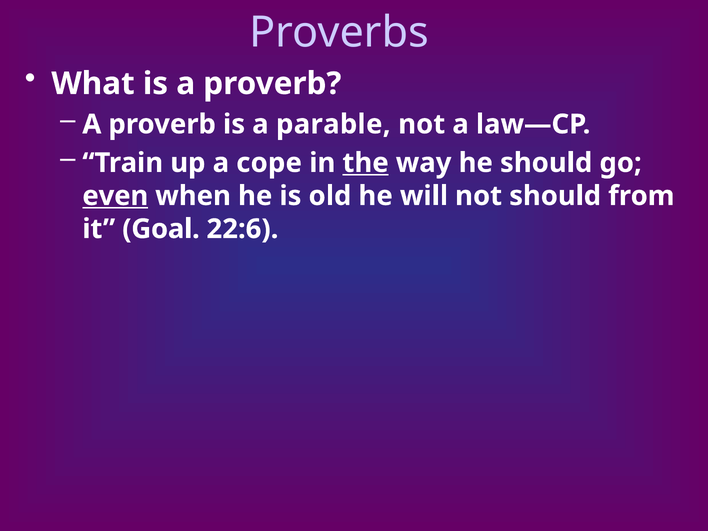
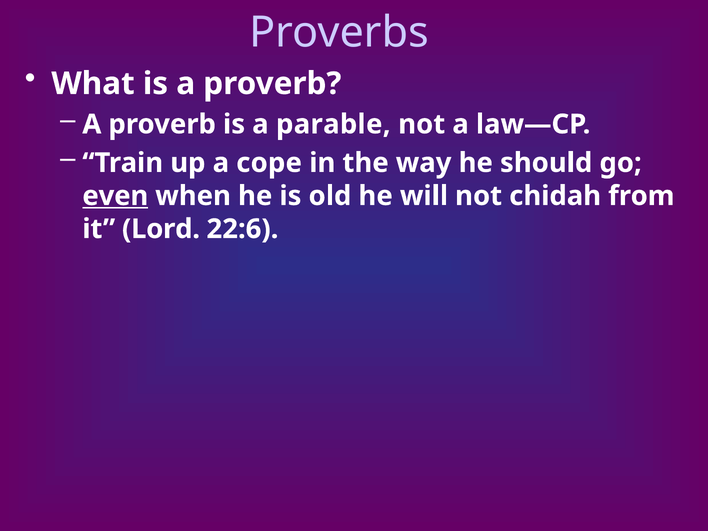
the underline: present -> none
not should: should -> chidah
Goal: Goal -> Lord
